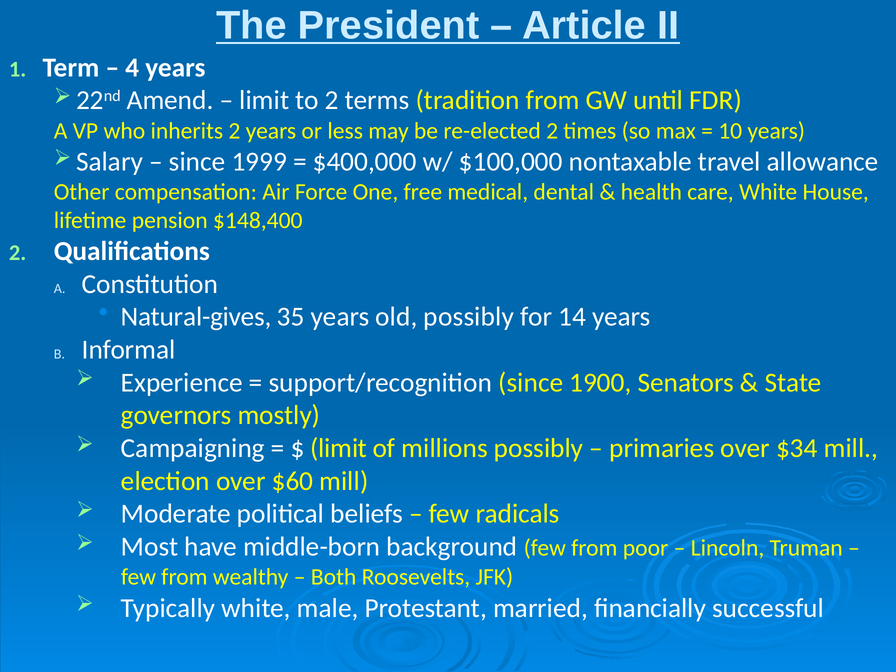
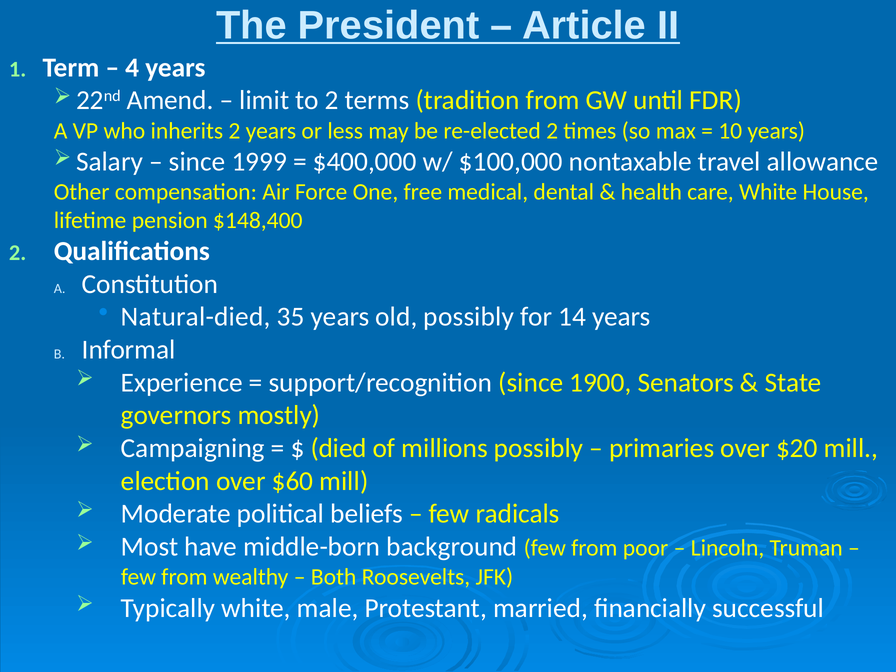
Natural-gives: Natural-gives -> Natural-died
limit at (339, 448): limit -> died
$34: $34 -> $20
